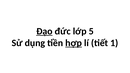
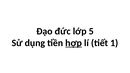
Đạo underline: present -> none
